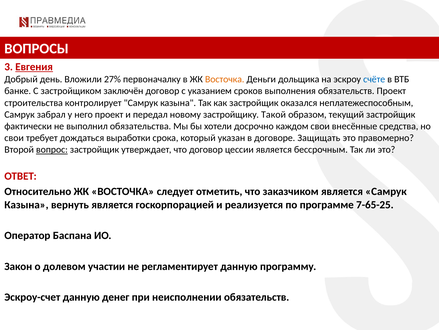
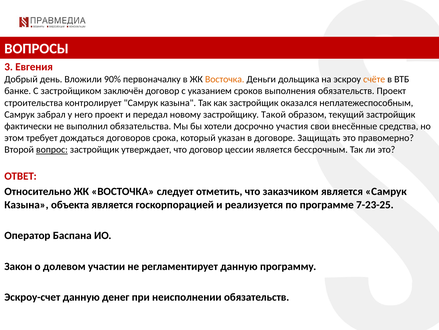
Евгения underline: present -> none
27%: 27% -> 90%
счёте colour: blue -> orange
каждом: каждом -> участия
свои at (14, 138): свои -> этом
выработки: выработки -> договоров
вернуть: вернуть -> объекта
7-65-25: 7-65-25 -> 7-23-25
